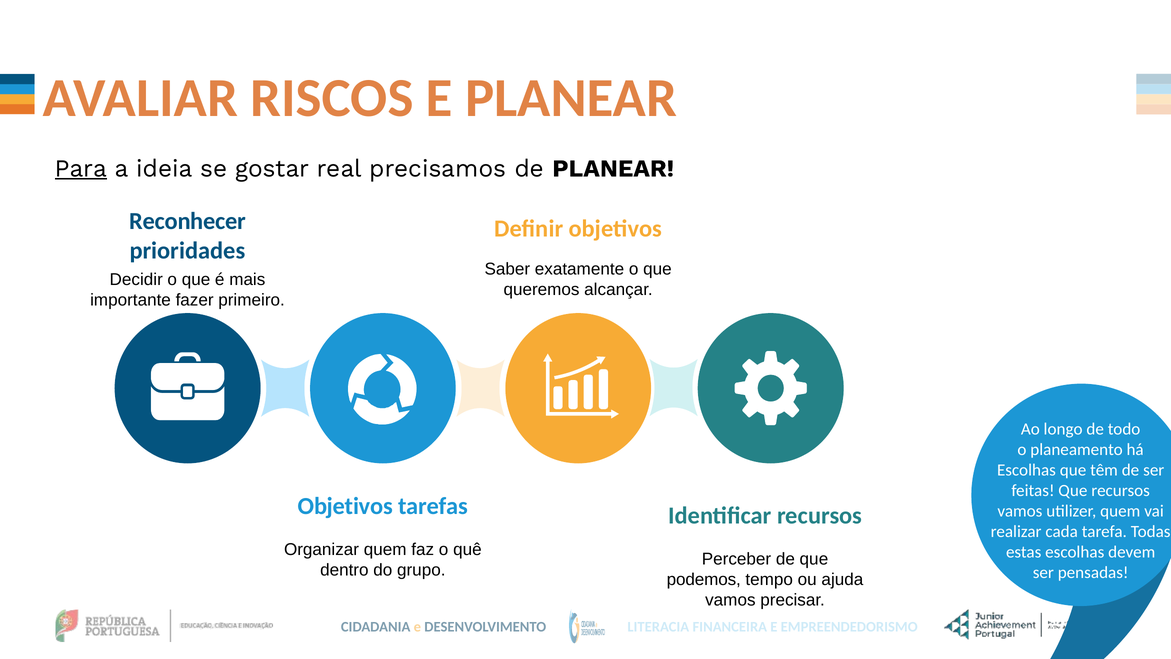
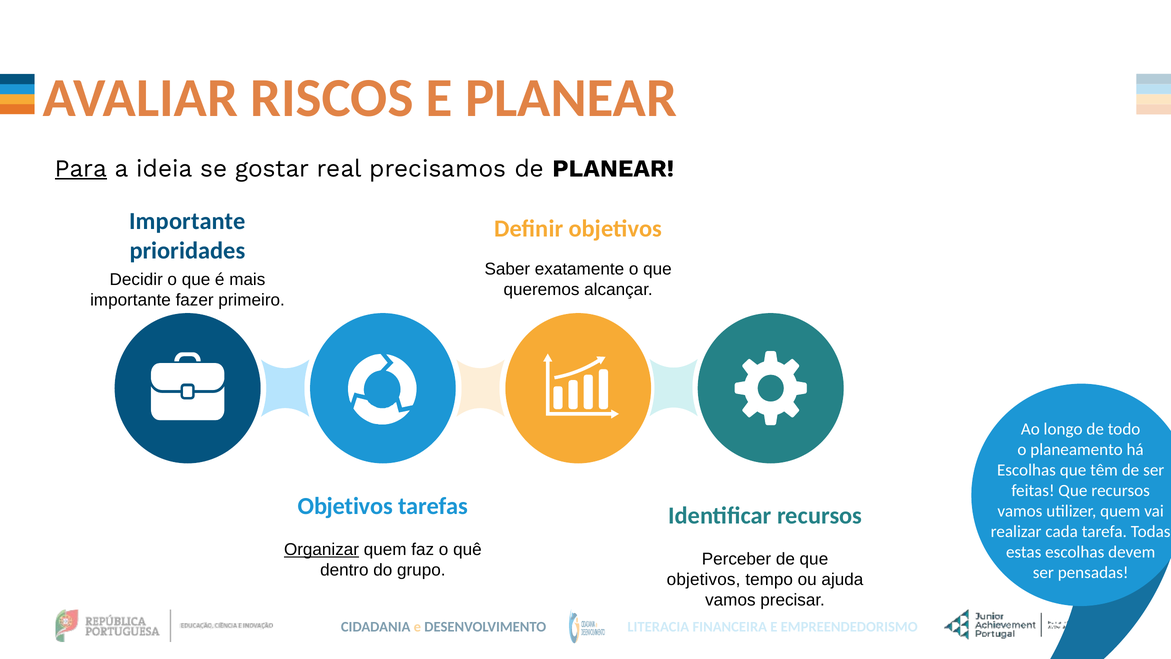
Reconhecer at (188, 221): Reconhecer -> Importante
Organizar underline: none -> present
podemos at (704, 580): podemos -> objetivos
